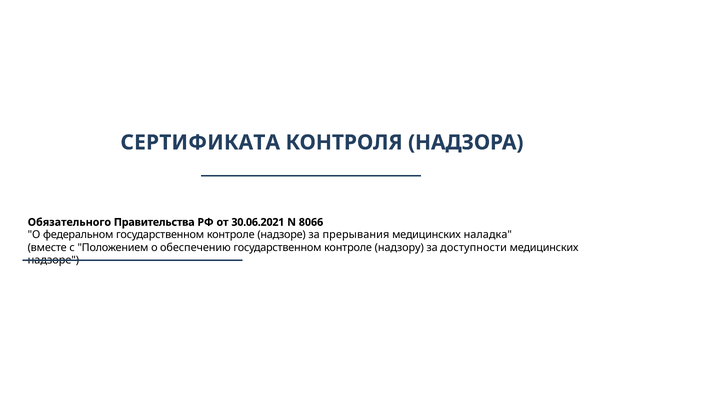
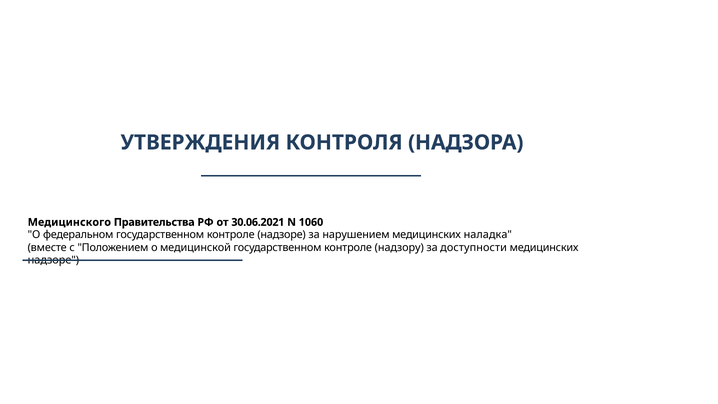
СЕРТИФИКАТА: СЕРТИФИКАТА -> УТВЕРЖДЕНИЯ
Обязательного: Обязательного -> Медицинского
8066: 8066 -> 1060
прерывания: прерывания -> нарушением
обеспечению: обеспечению -> медицинской
